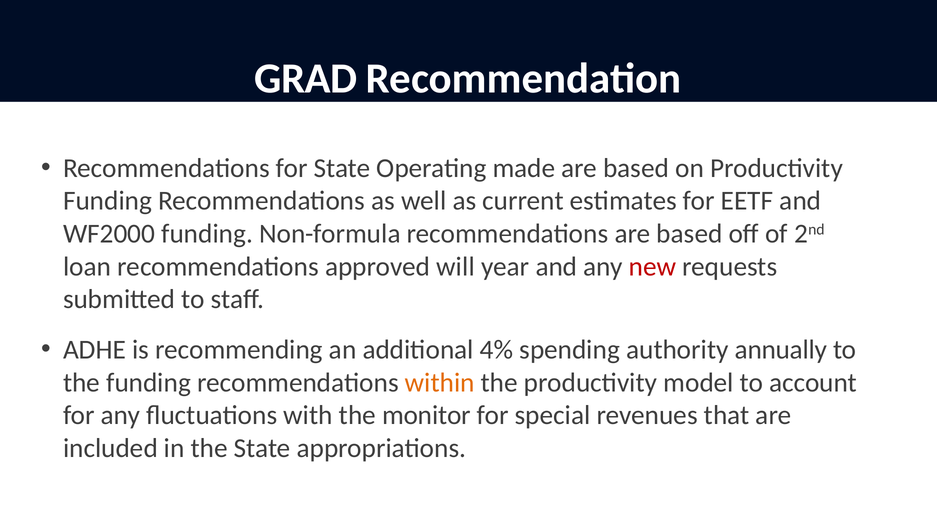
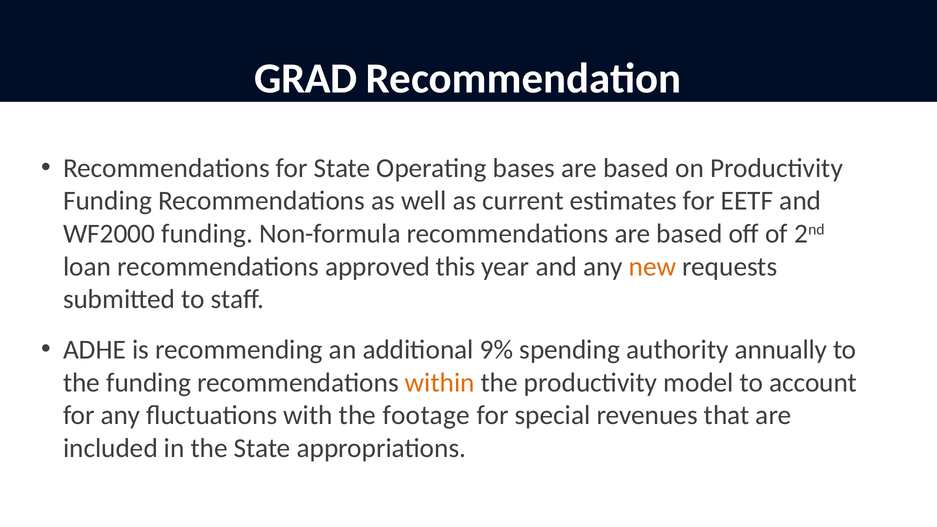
made: made -> bases
will: will -> this
new colour: red -> orange
4%: 4% -> 9%
monitor: monitor -> footage
